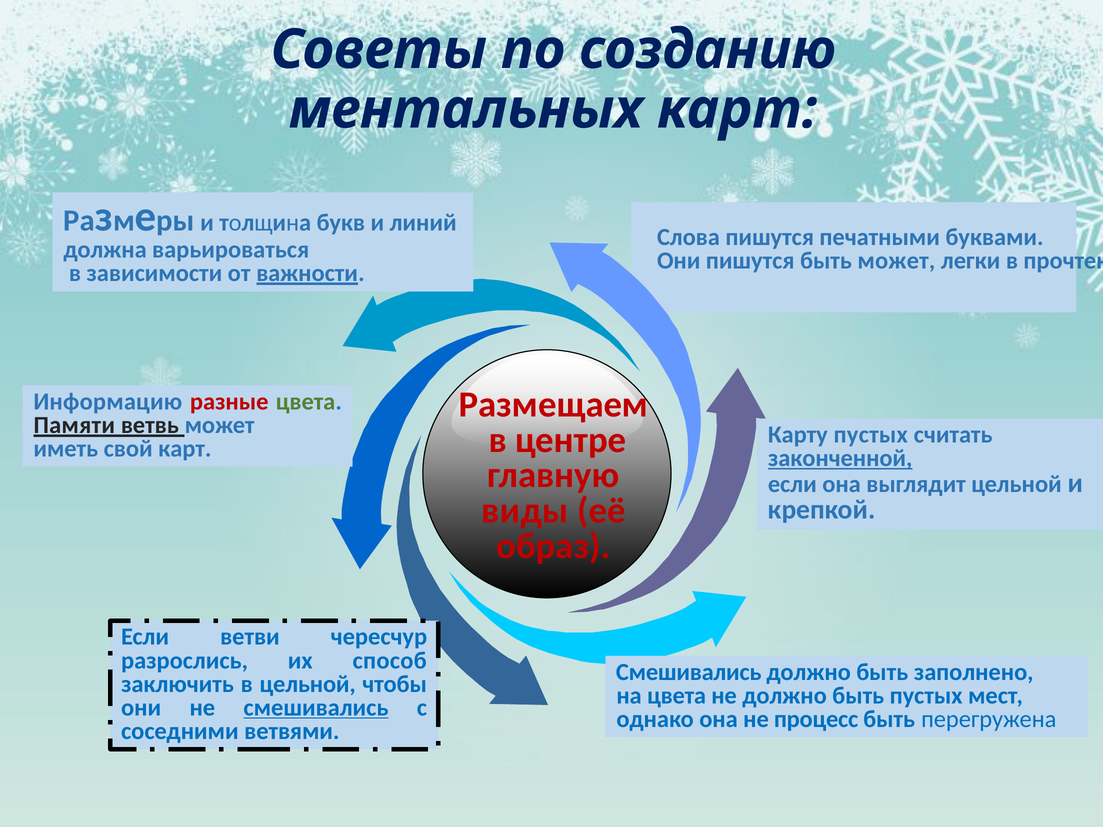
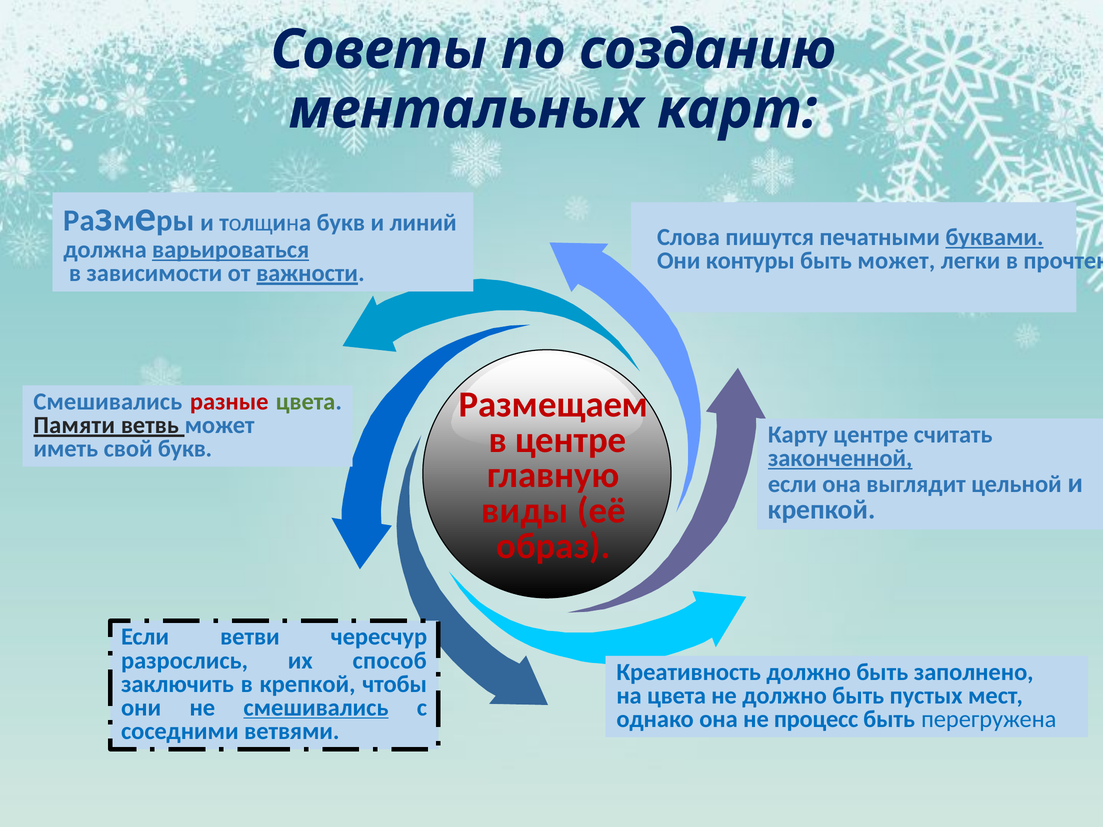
буквами underline: none -> present
варьироваться underline: none -> present
Они пишутся: пишутся -> контуры
Информацию at (108, 402): Информацию -> Смешивались
Карту пустых: пустых -> центре
свой карт: карт -> букв
Смешивались at (689, 672): Смешивались -> Креативность
в цельной: цельной -> крепкой
